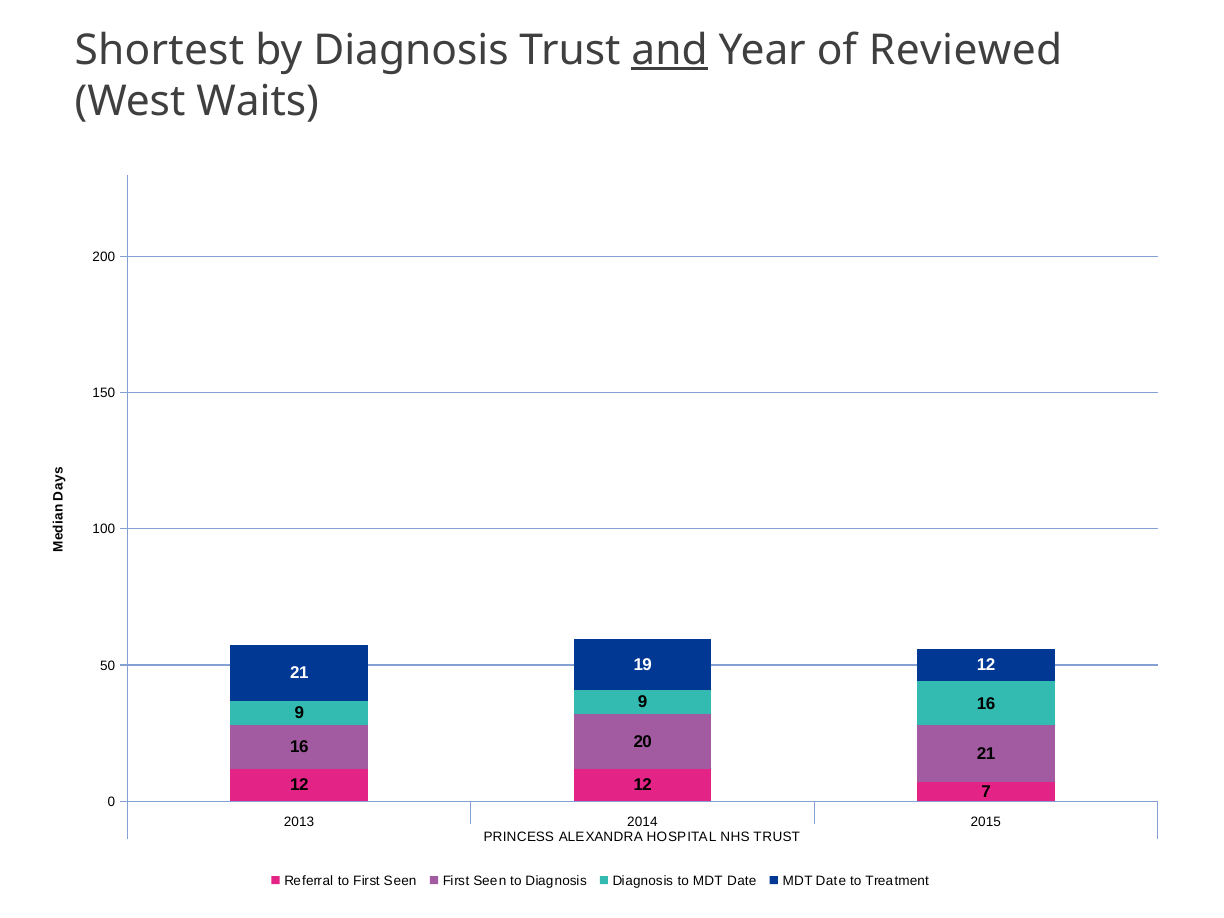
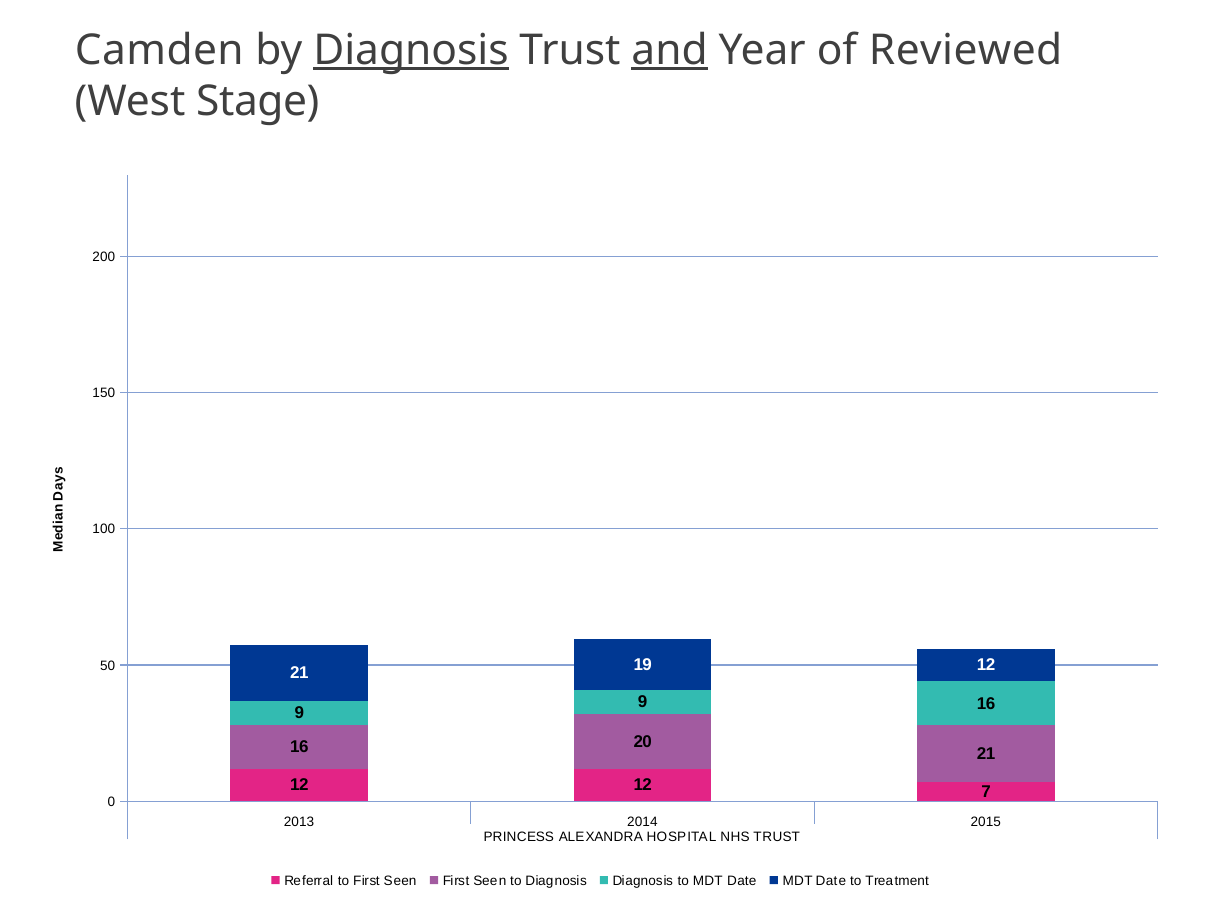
Shortest: Shortest -> Camden
Diagnosis at (411, 50) underline: none -> present
Waits: Waits -> Stage
